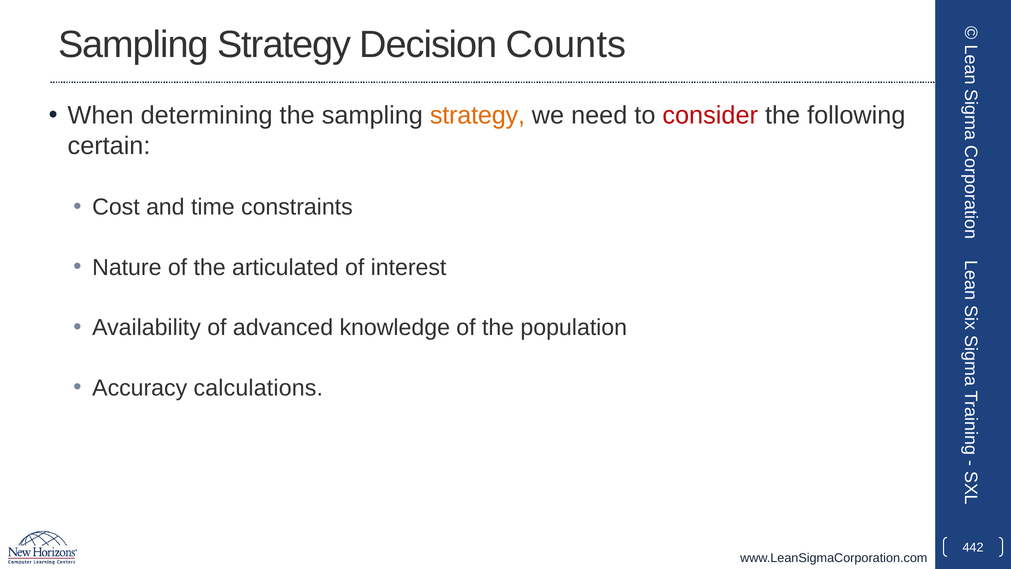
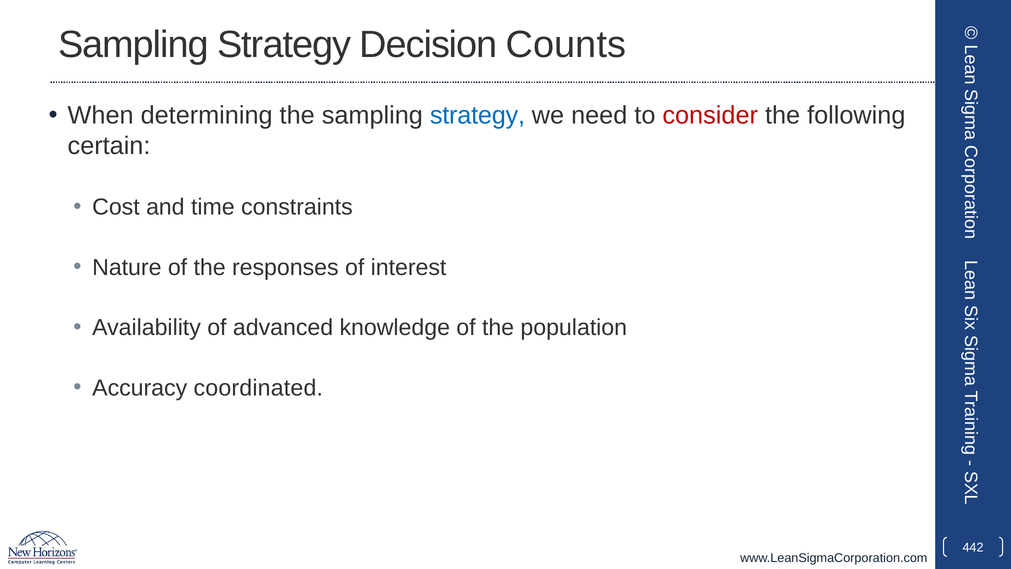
strategy at (477, 116) colour: orange -> blue
articulated: articulated -> responses
calculations: calculations -> coordinated
